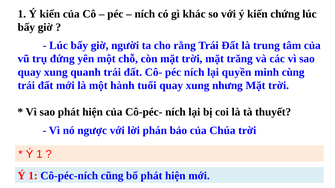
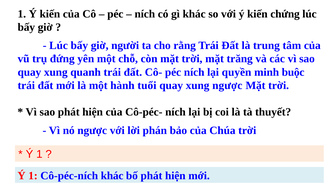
cùng: cùng -> buộc
xung nhưng: nhưng -> ngược
Cô-péc-ních cũng: cũng -> khác
